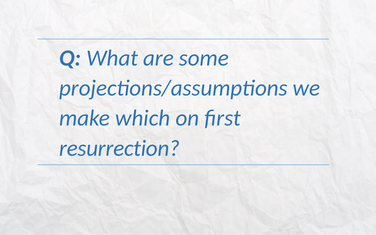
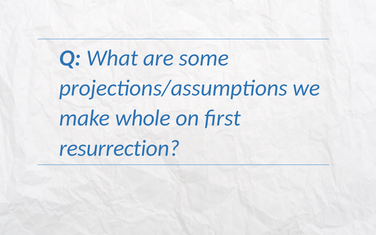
which: which -> whole
